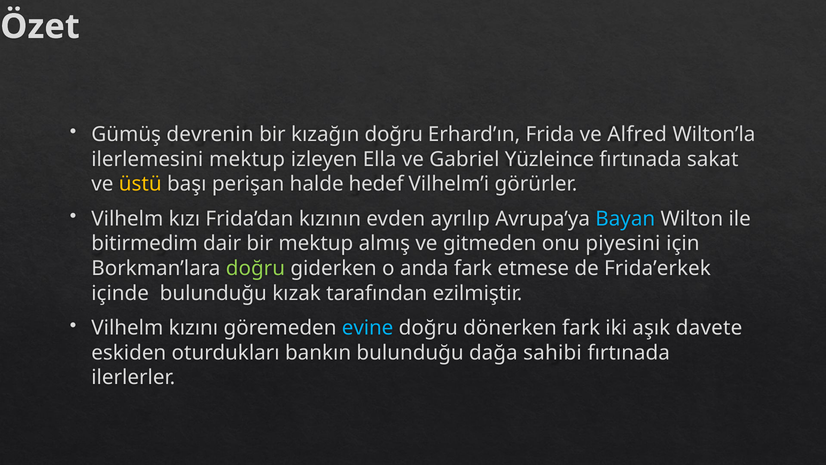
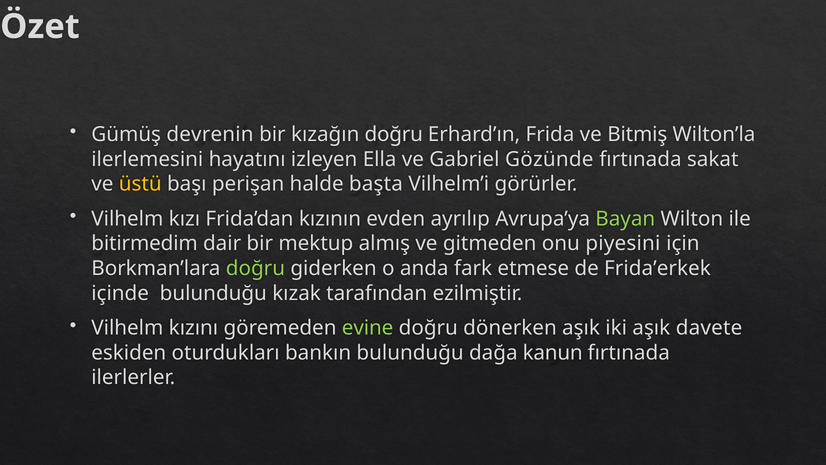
Alfred: Alfred -> Bitmiş
ilerlemesini mektup: mektup -> hayatını
Yüzleince: Yüzleince -> Gözünde
hedef: hedef -> başta
Bayan colour: light blue -> light green
evine colour: light blue -> light green
dönerken fark: fark -> aşık
sahibi: sahibi -> kanun
